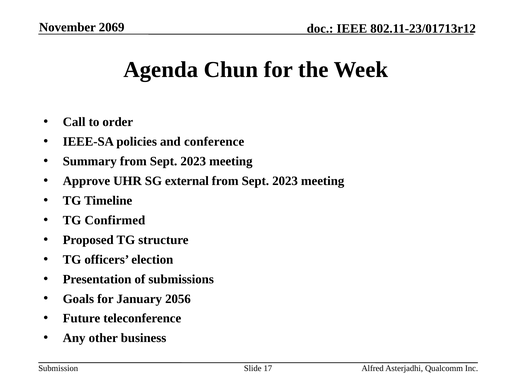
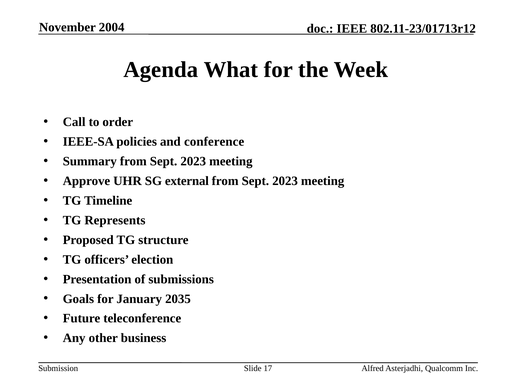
2069: 2069 -> 2004
Chun: Chun -> What
Confirmed: Confirmed -> Represents
2056: 2056 -> 2035
